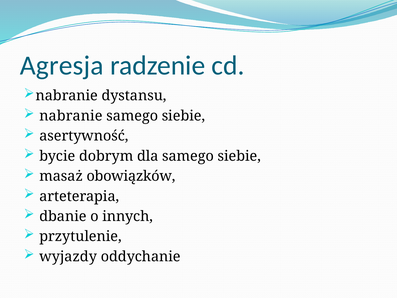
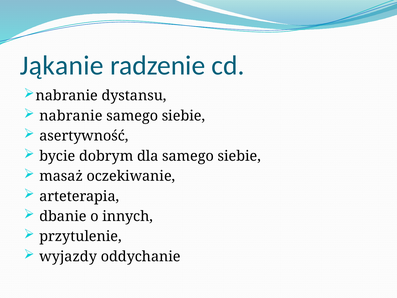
Agresja: Agresja -> Jąkanie
obowiązków: obowiązków -> oczekiwanie
